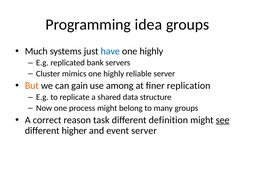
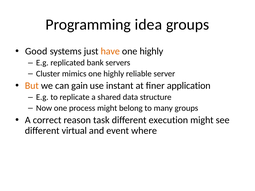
Much: Much -> Good
have colour: blue -> orange
among: among -> instant
replication: replication -> application
definition: definition -> execution
see underline: present -> none
higher: higher -> virtual
event server: server -> where
